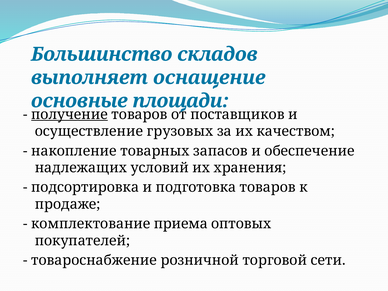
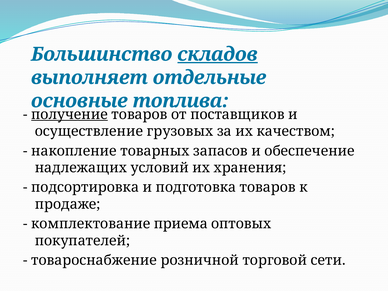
складов underline: none -> present
оснащение: оснащение -> отдельные
площади: площади -> топлива
